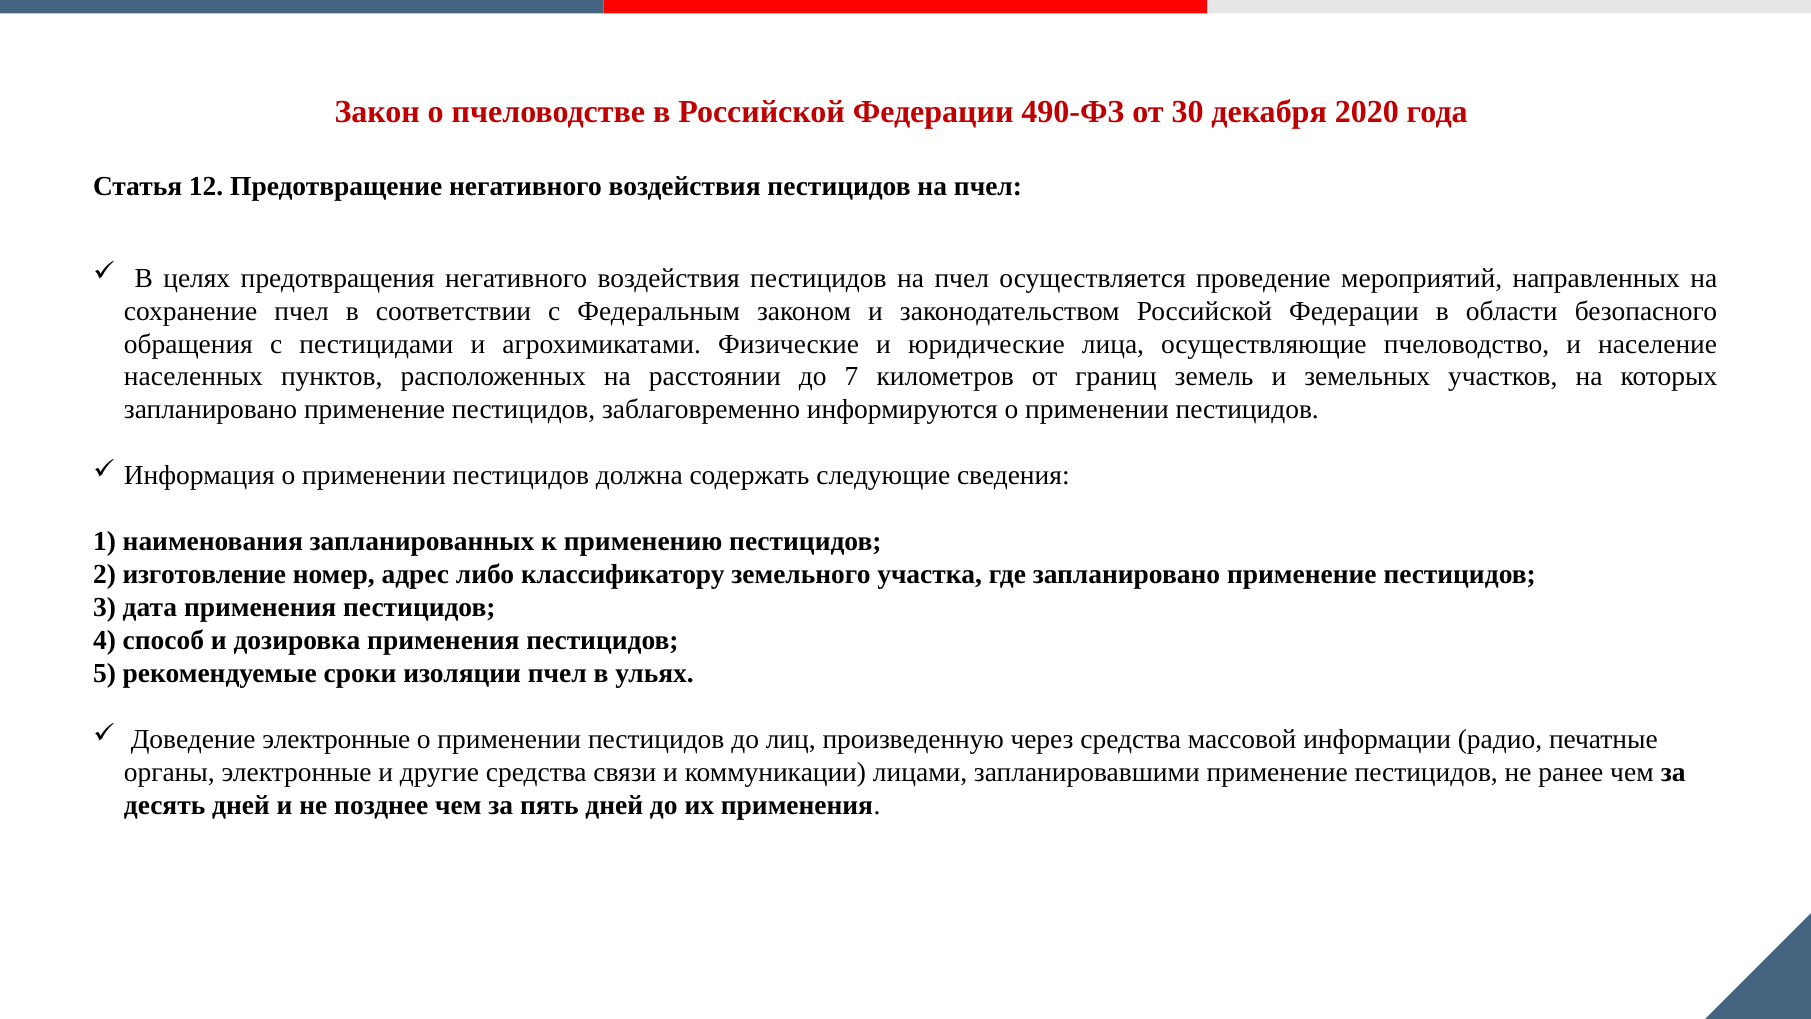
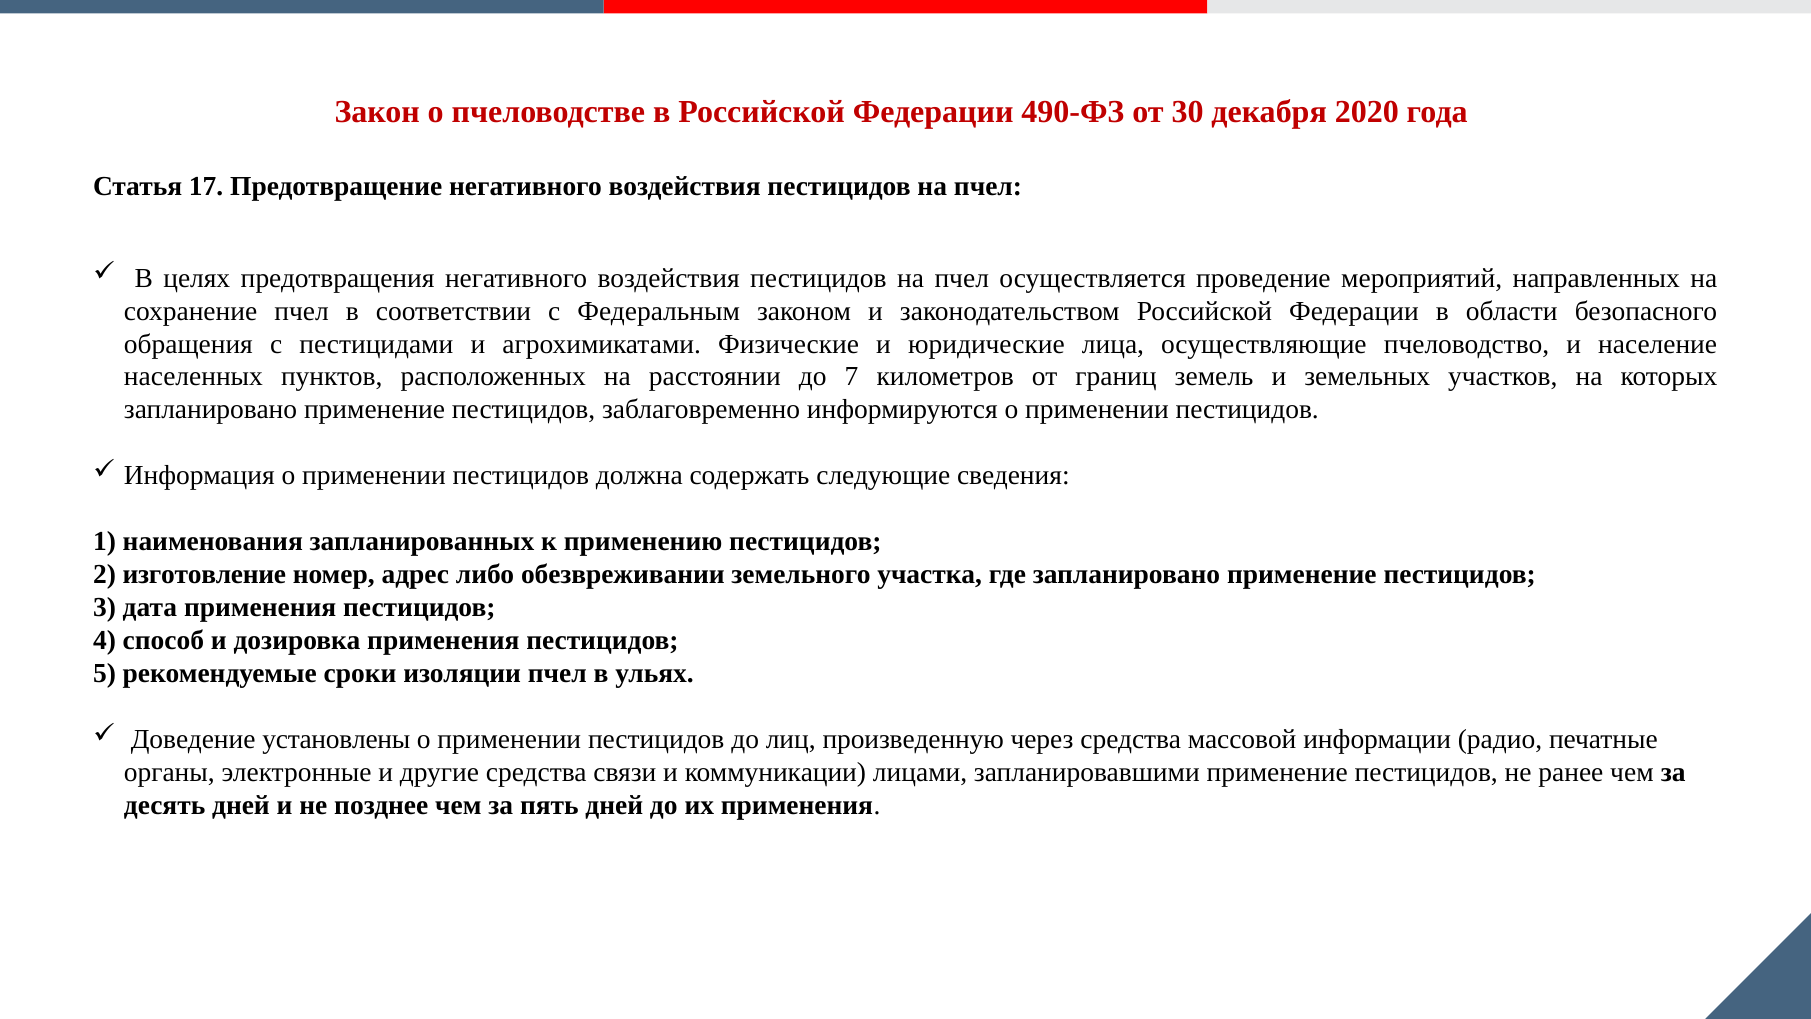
12: 12 -> 17
классификатору: классификатору -> обезвреживании
Доведение электронные: электронные -> установлены
